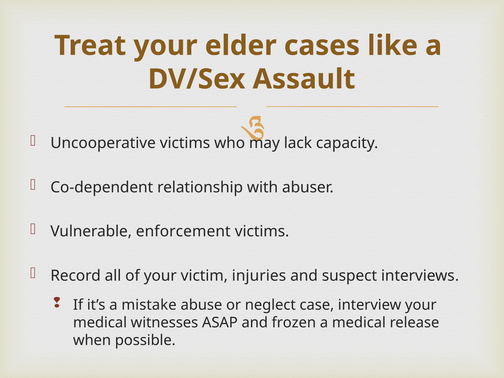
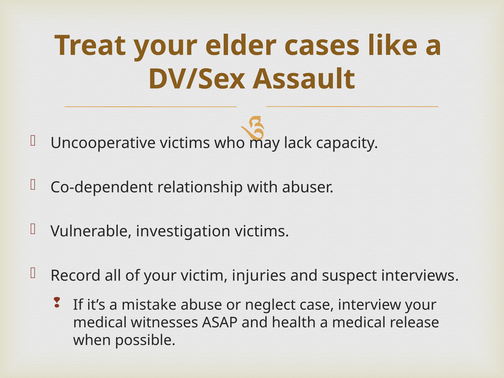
enforcement: enforcement -> investigation
frozen: frozen -> health
